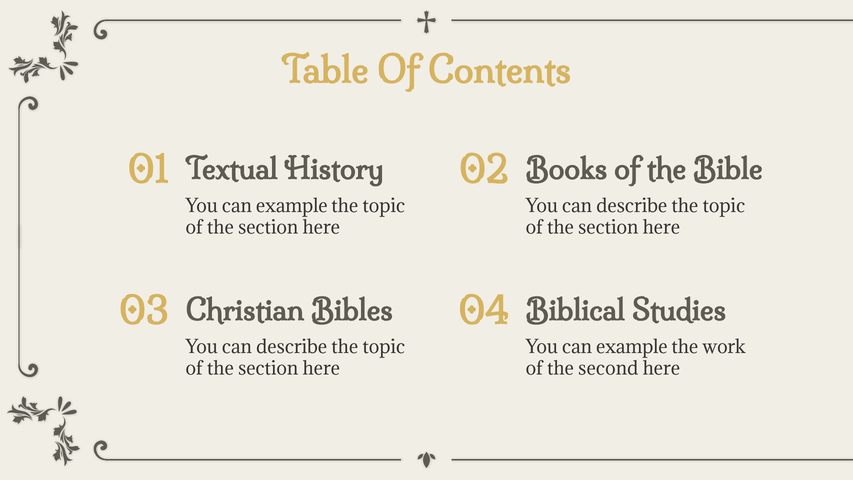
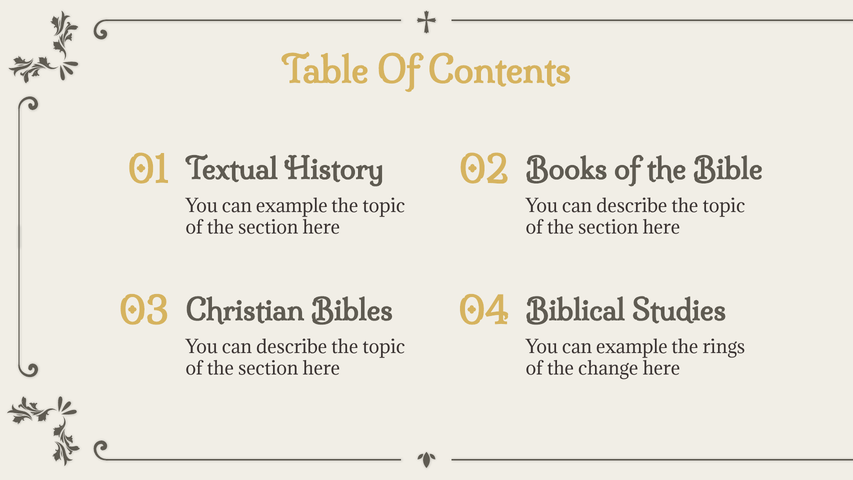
work: work -> rings
second: second -> change
